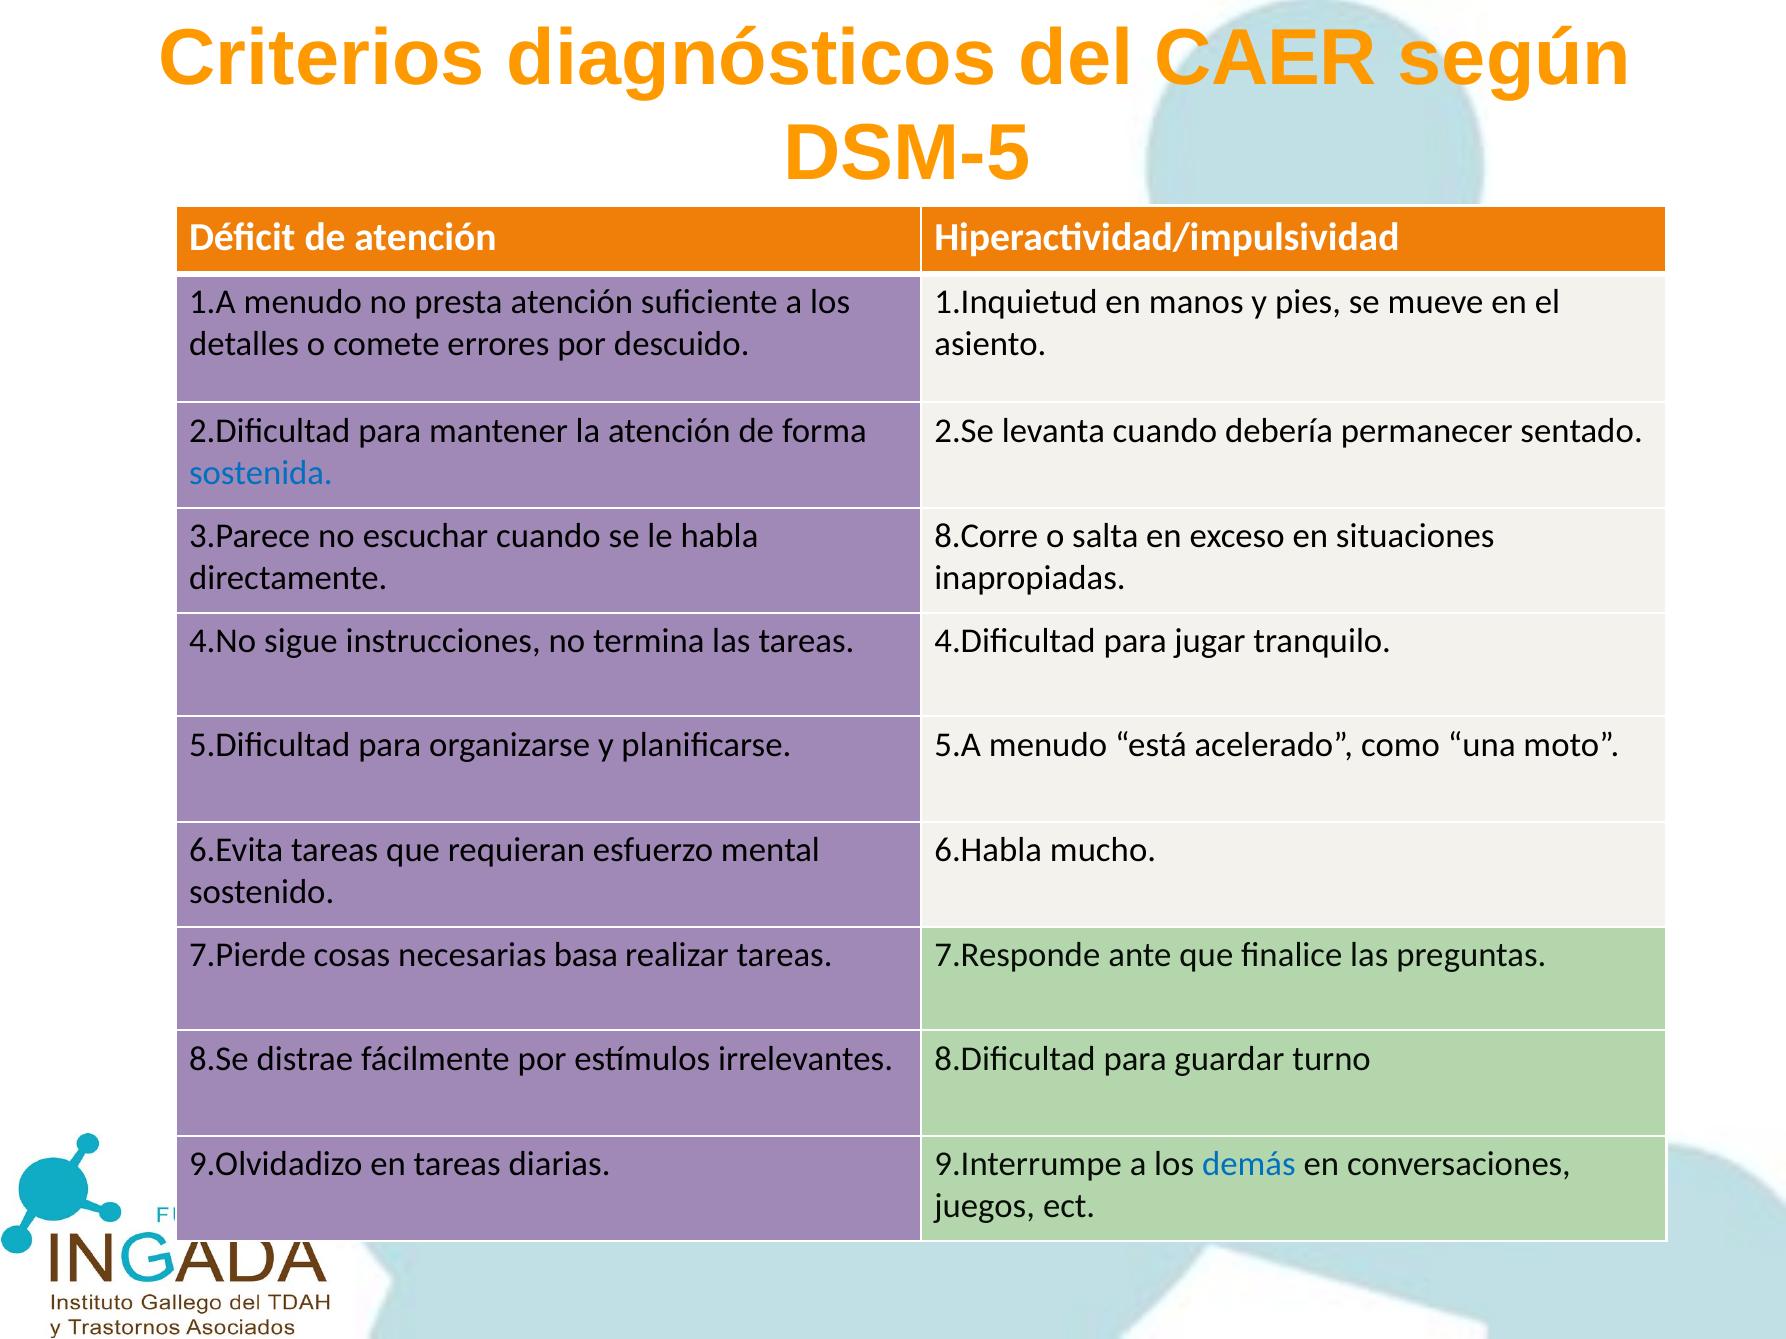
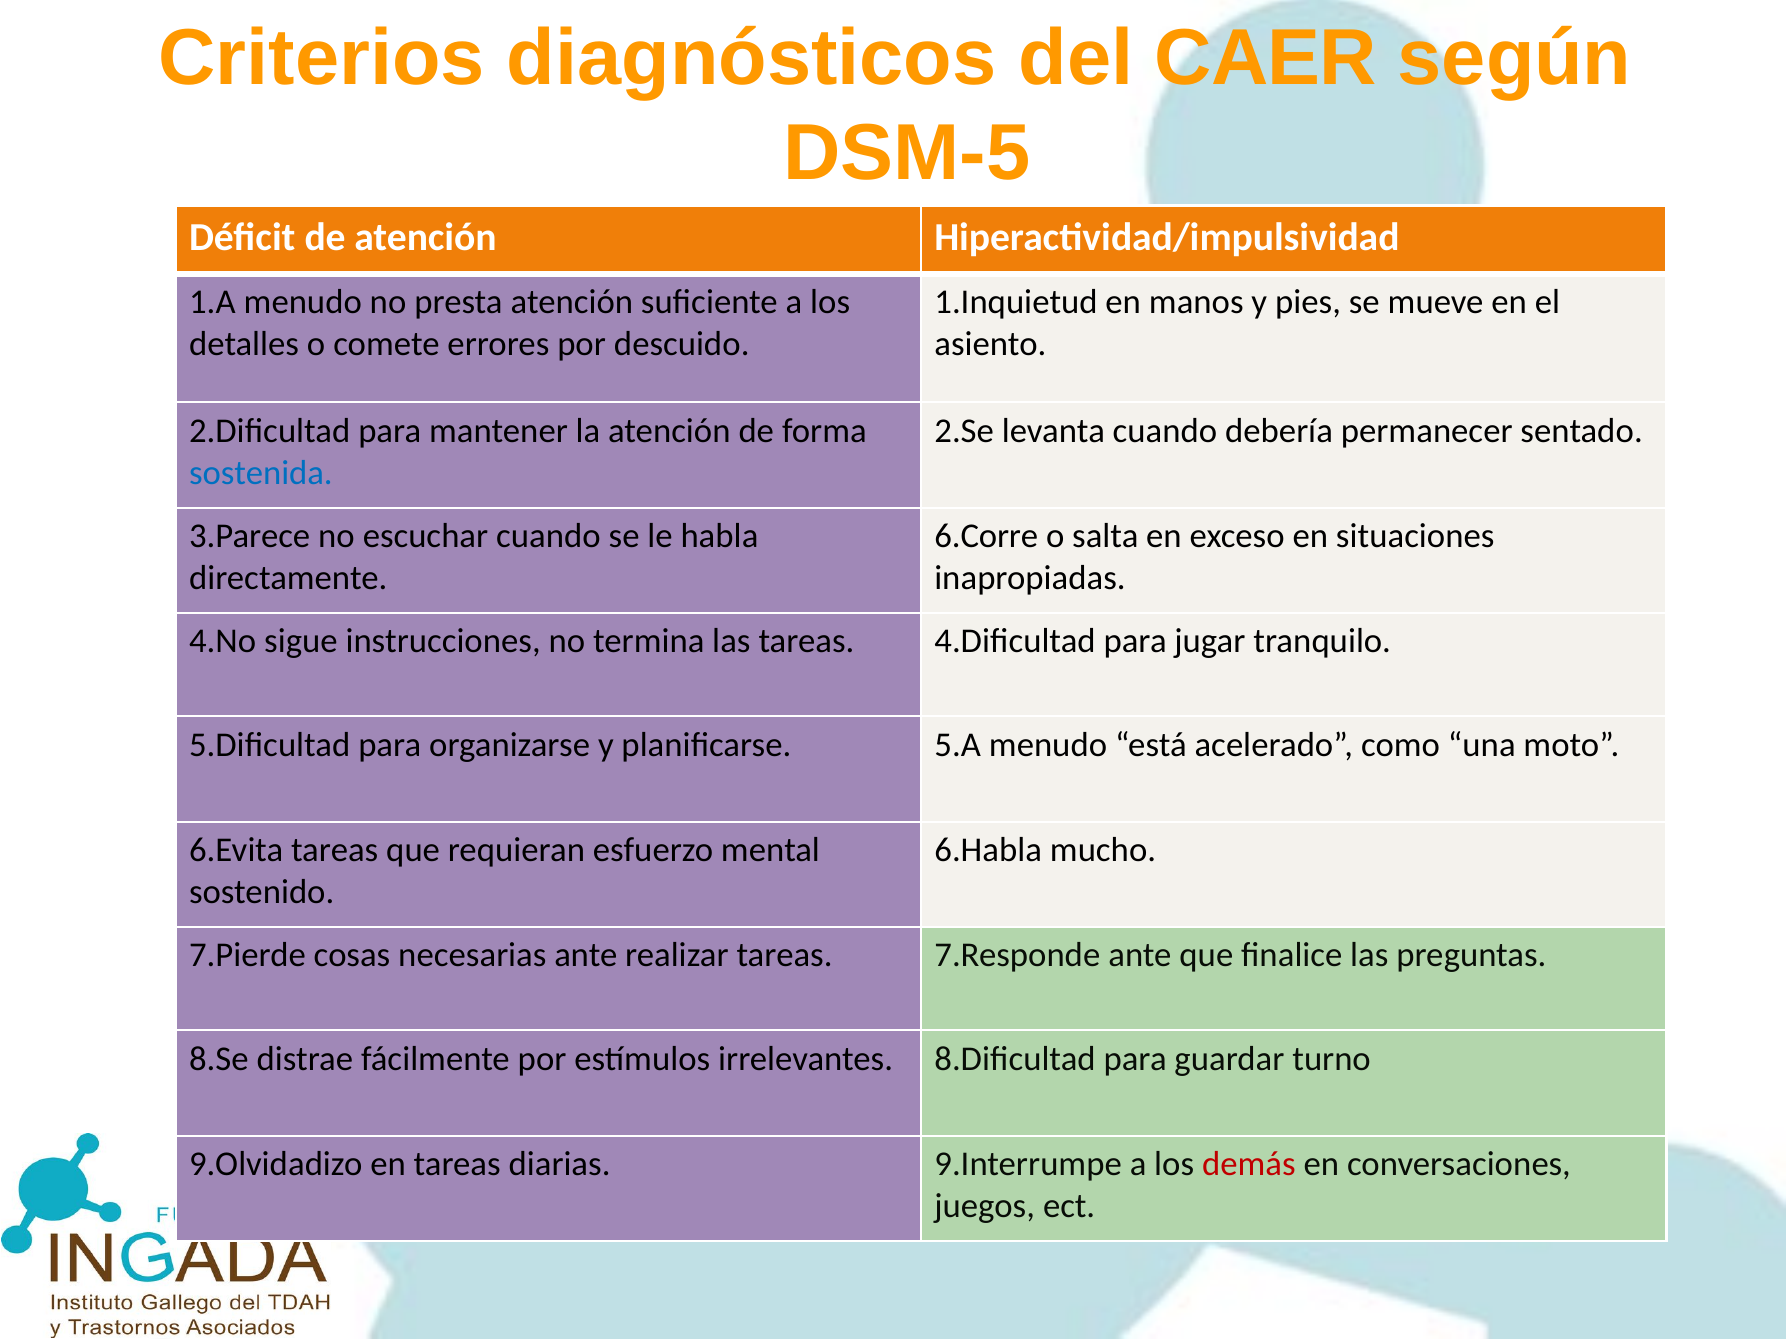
8.Corre: 8.Corre -> 6.Corre
necesarias basa: basa -> ante
demás colour: blue -> red
